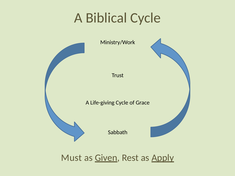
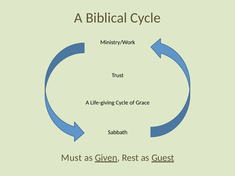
Apply: Apply -> Guest
